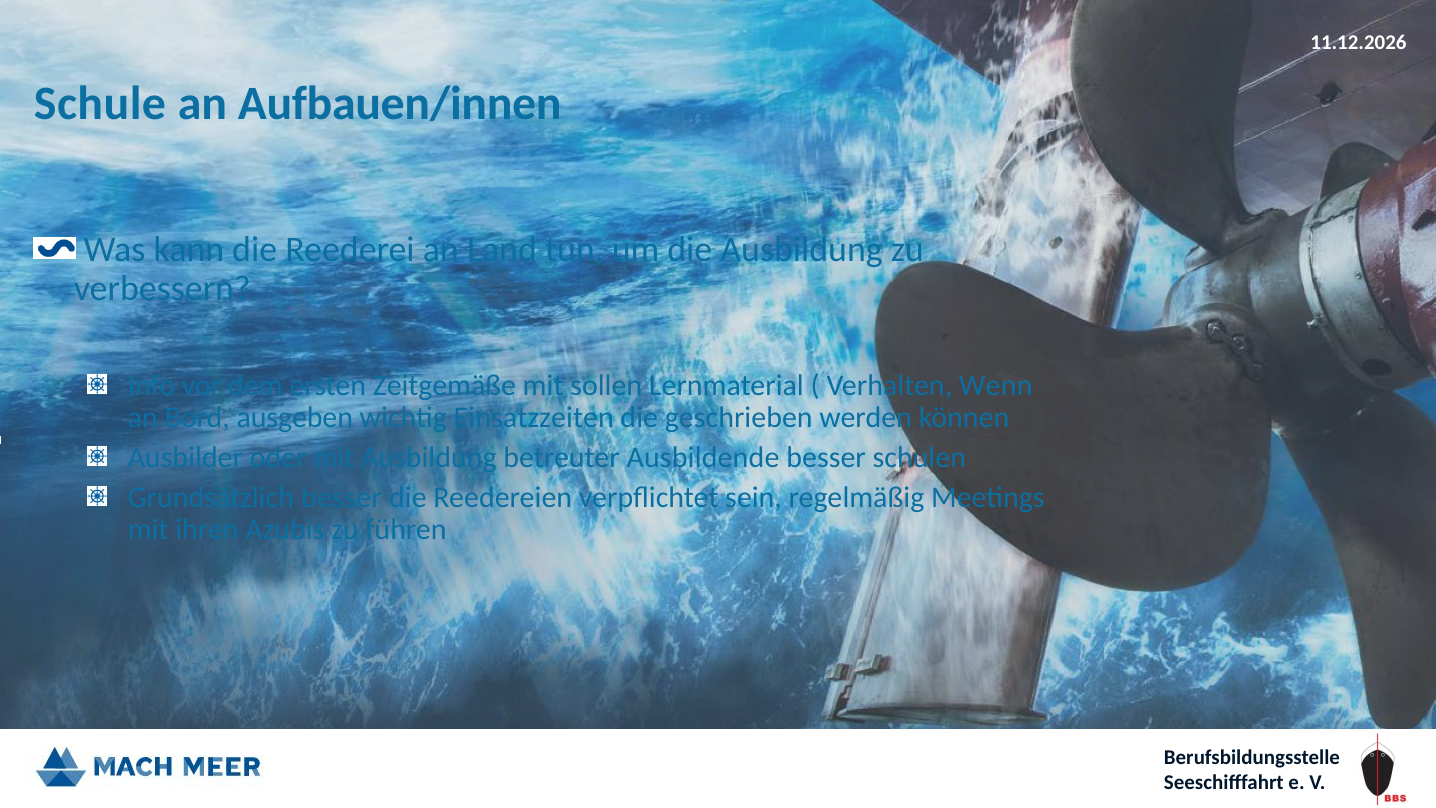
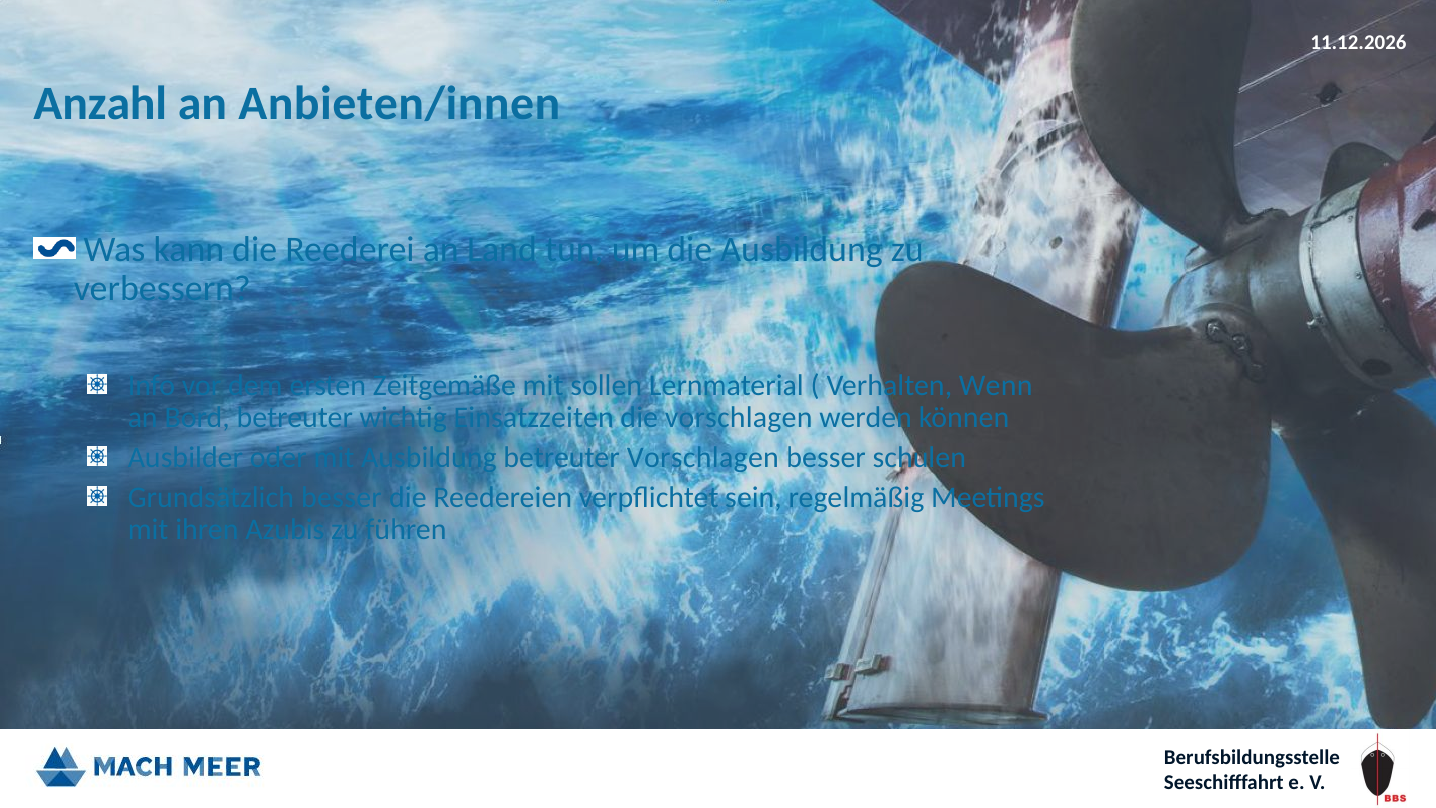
Schule: Schule -> Anzahl
Aufbauen/innen: Aufbauen/innen -> Anbieten/innen
Bord ausgeben: ausgeben -> betreuter
die geschrieben: geschrieben -> vorschlagen
betreuter Ausbildende: Ausbildende -> Vorschlagen
